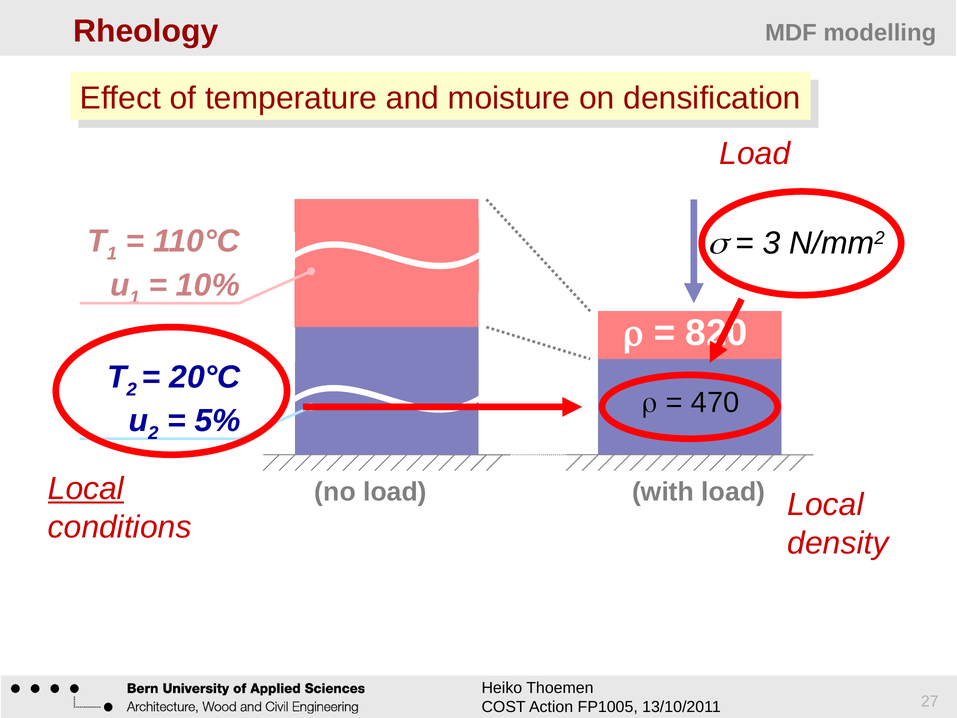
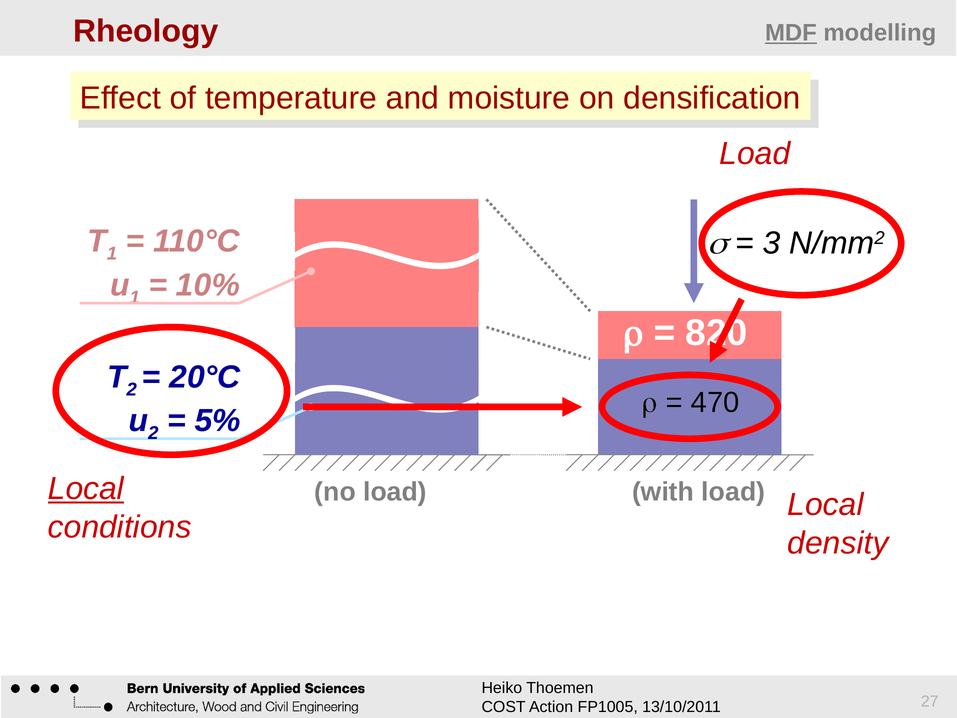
MDF underline: none -> present
